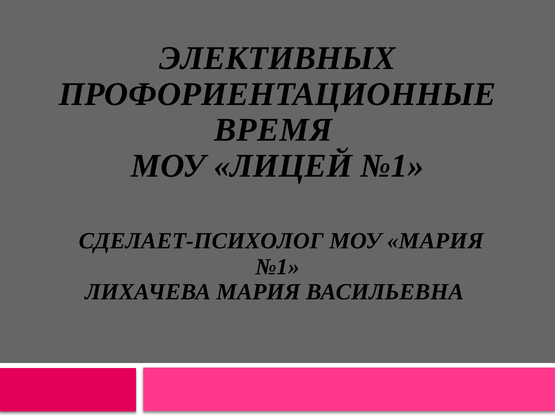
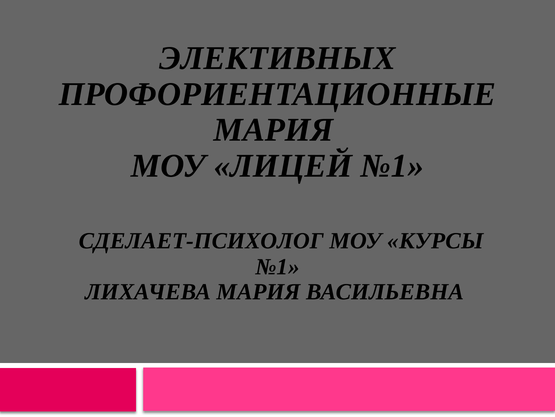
ВРЕМЯ at (273, 130): ВРЕМЯ -> МАРИЯ
МОУ МАРИЯ: МАРИЯ -> КУРСЫ
